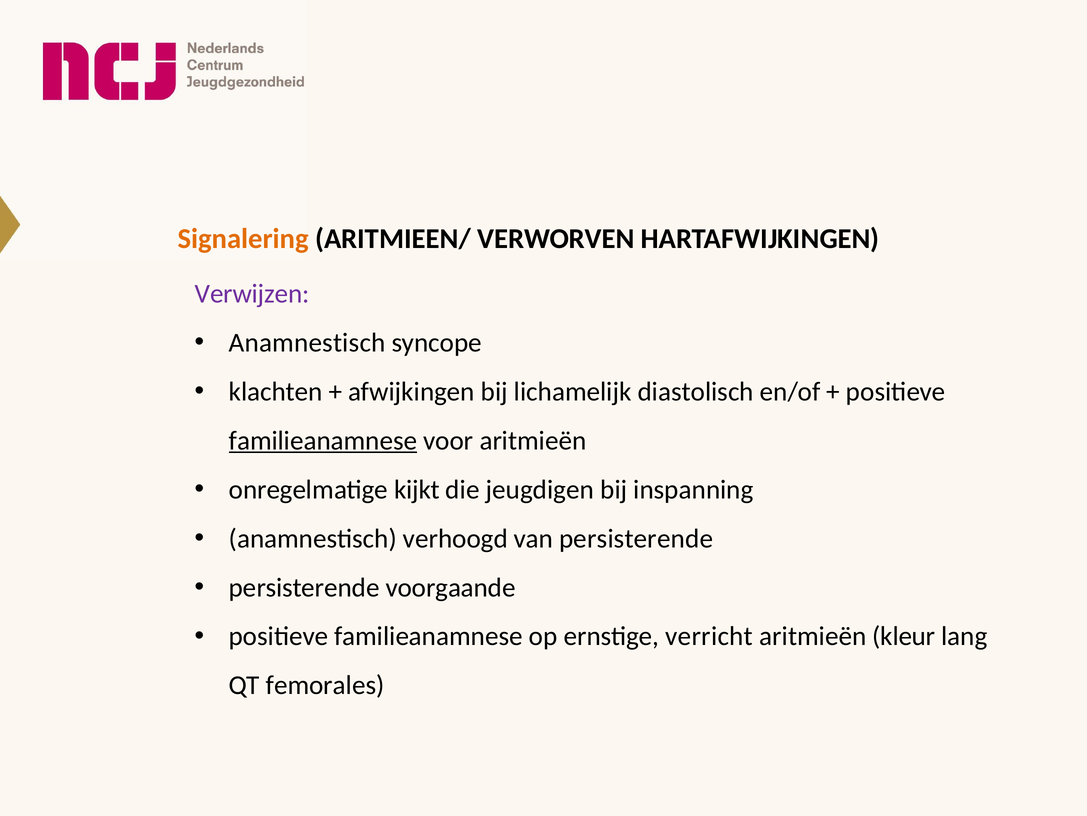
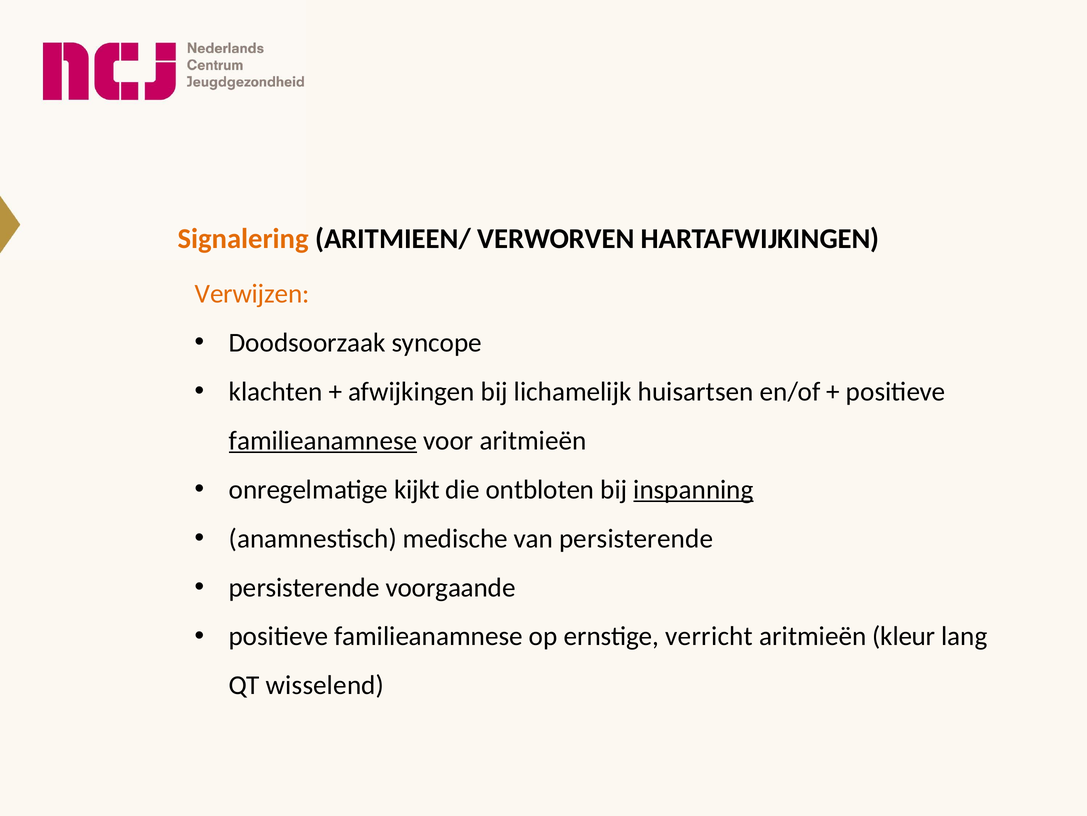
Verwijzen colour: purple -> orange
Anamnestisch at (307, 342): Anamnestisch -> Doodsoorzaak
diastolisch: diastolisch -> huisartsen
jeugdigen: jeugdigen -> ontbloten
inspanning underline: none -> present
verhoogd: verhoogd -> medische
femorales: femorales -> wisselend
